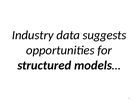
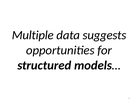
Industry: Industry -> Multiple
